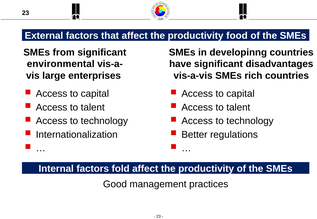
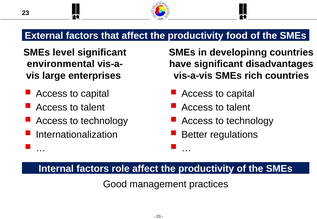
from: from -> level
fold: fold -> role
